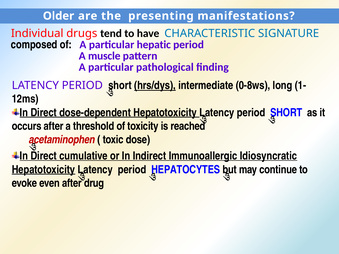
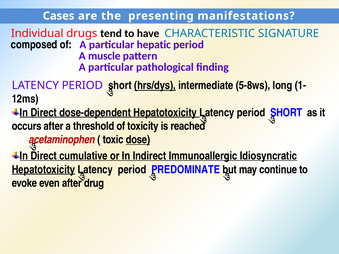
Older: Older -> Cases
0-8ws: 0-8ws -> 5-8ws
dose underline: none -> present
HEPATOCYTES: HEPATOCYTES -> PREDOMINATE
